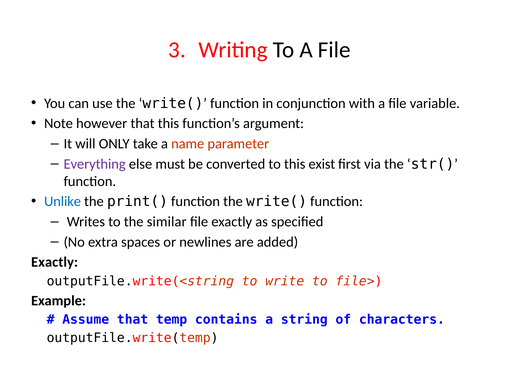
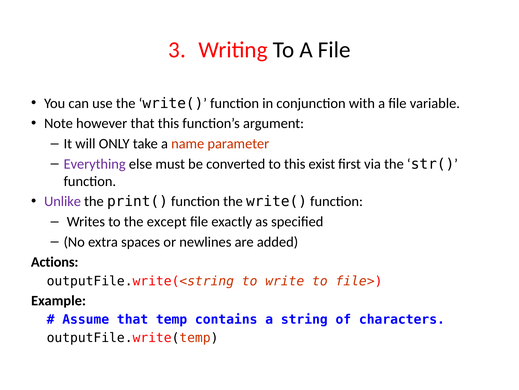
Unlike colour: blue -> purple
similar: similar -> except
Exactly at (55, 262): Exactly -> Actions
